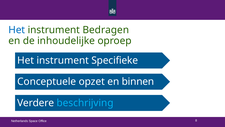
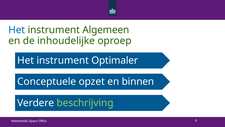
Bedragen: Bedragen -> Algemeen
Specifieke: Specifieke -> Optimaler
beschrijving colour: light blue -> light green
